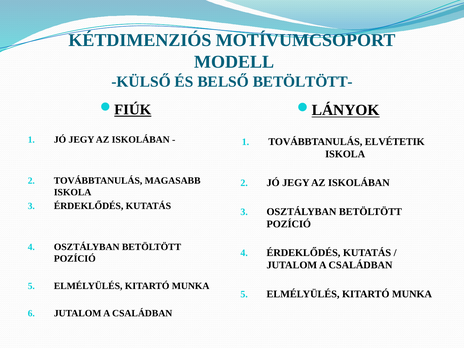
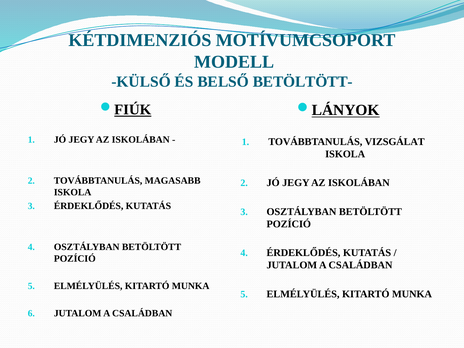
ELVÉTETIK: ELVÉTETIK -> VIZSGÁLAT
